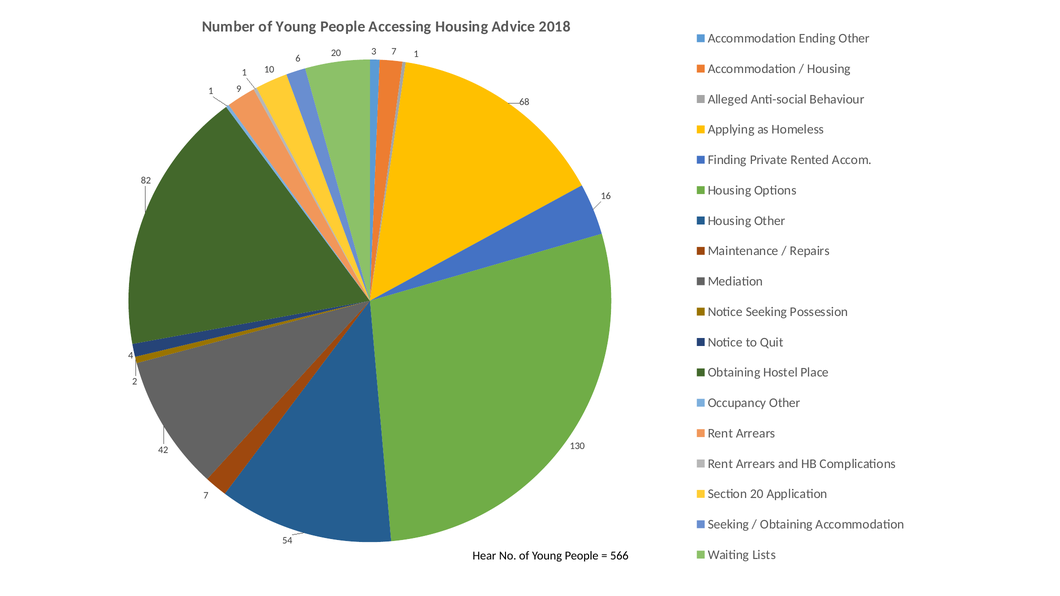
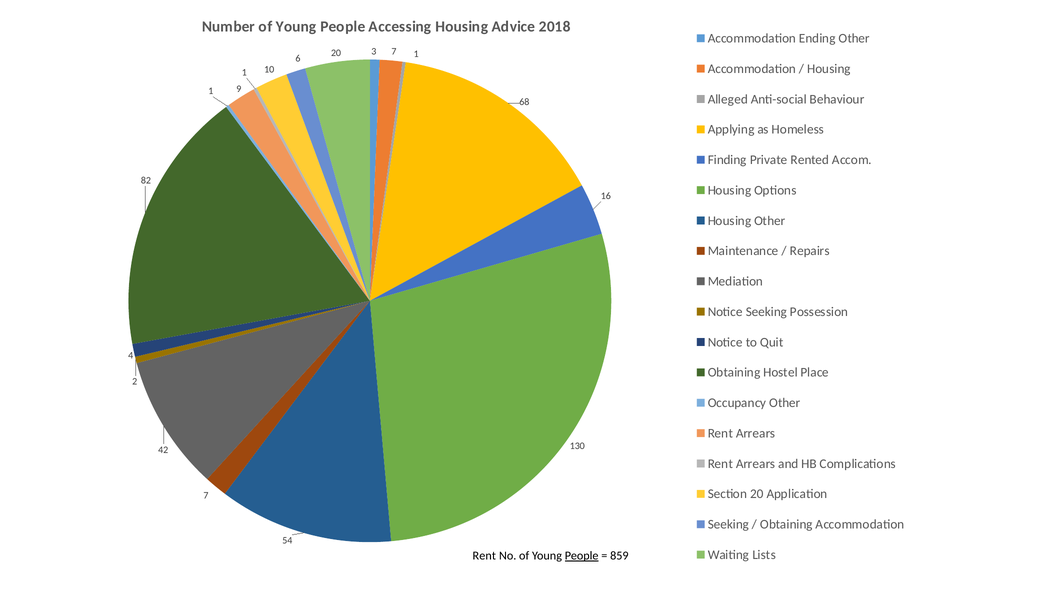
Hear at (484, 556): Hear -> Rent
People at (582, 556) underline: none -> present
566: 566 -> 859
